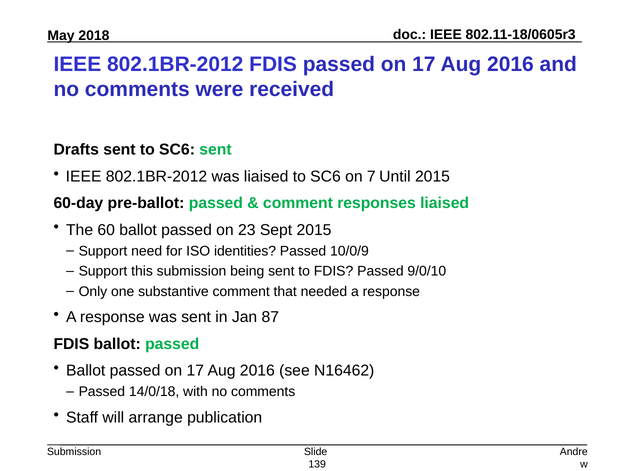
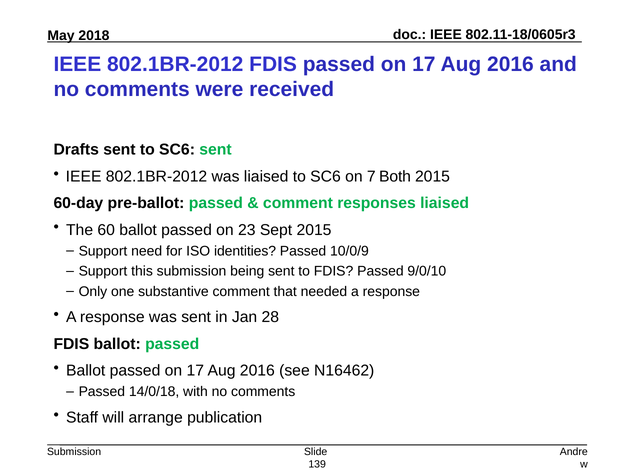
Until: Until -> Both
87: 87 -> 28
